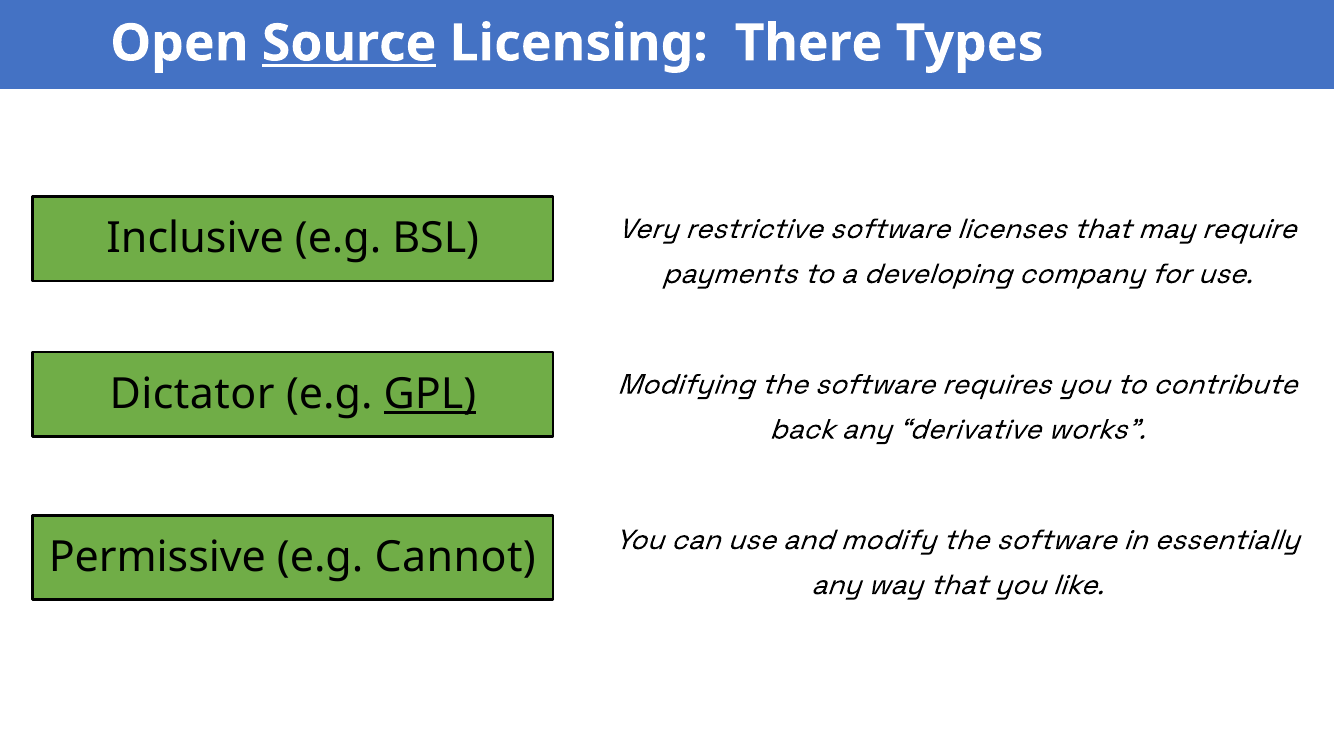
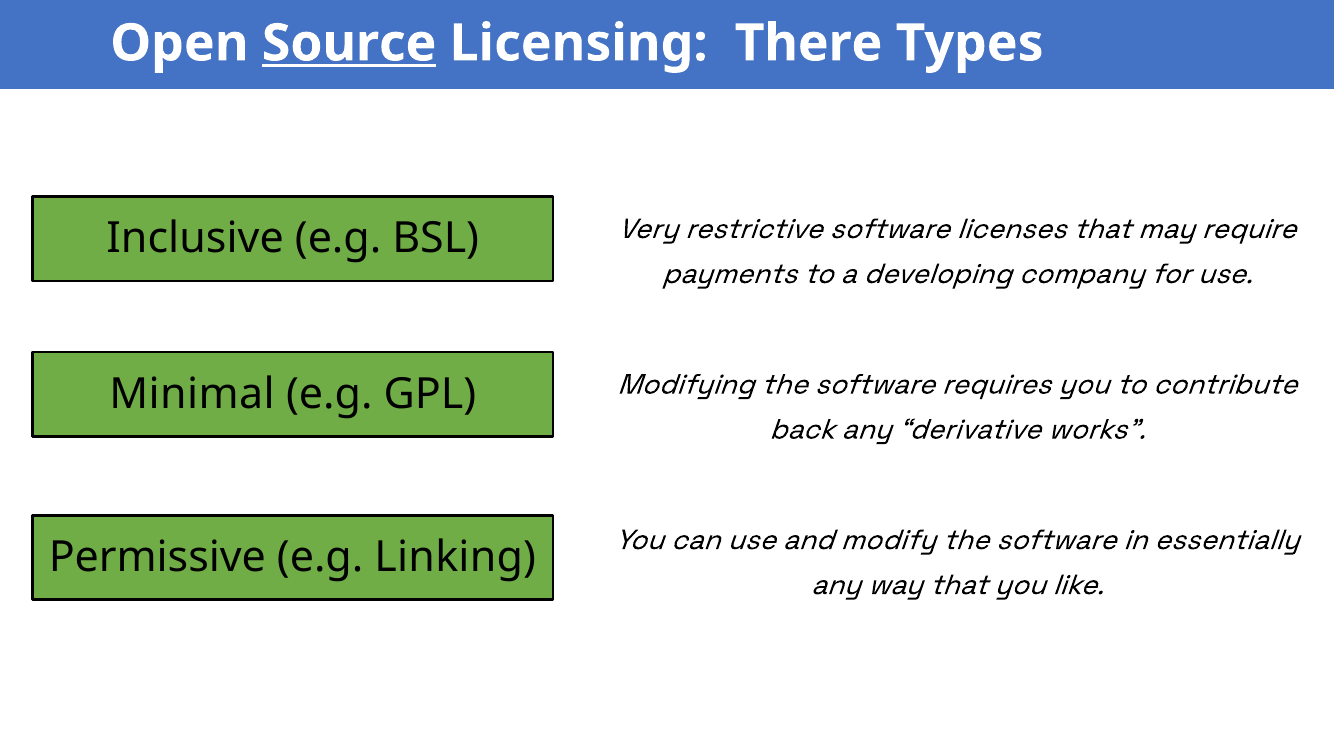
Dictator: Dictator -> Minimal
GPL underline: present -> none
Cannot: Cannot -> Linking
